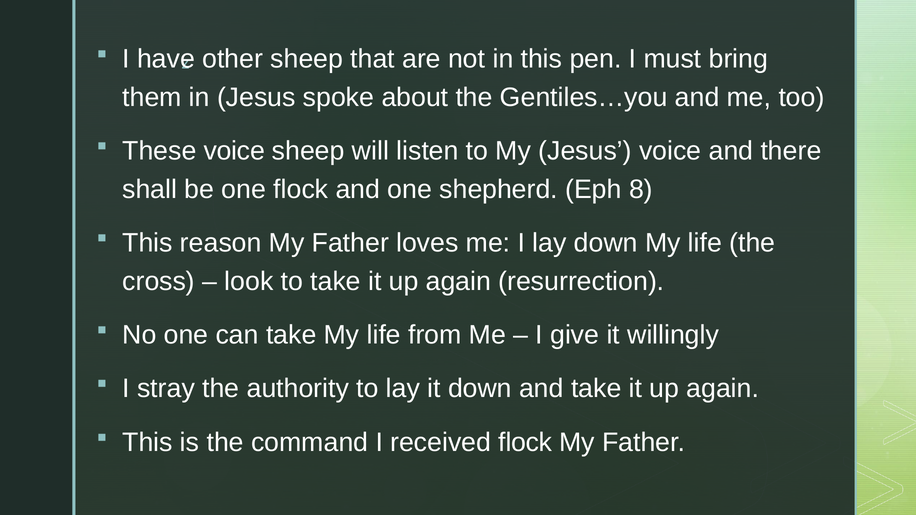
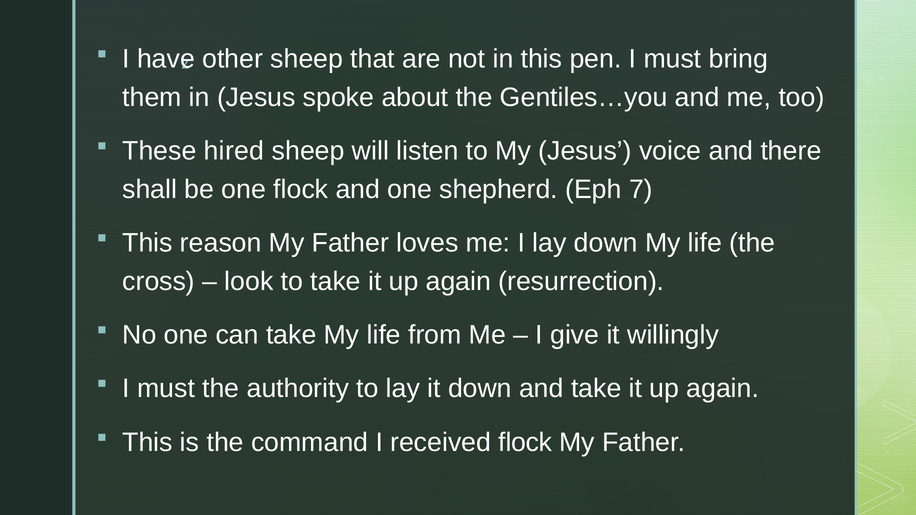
These voice: voice -> hired
8: 8 -> 7
stray at (166, 389): stray -> must
